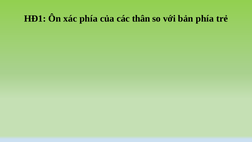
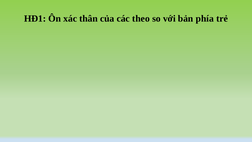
xác phía: phía -> thân
thân: thân -> theo
